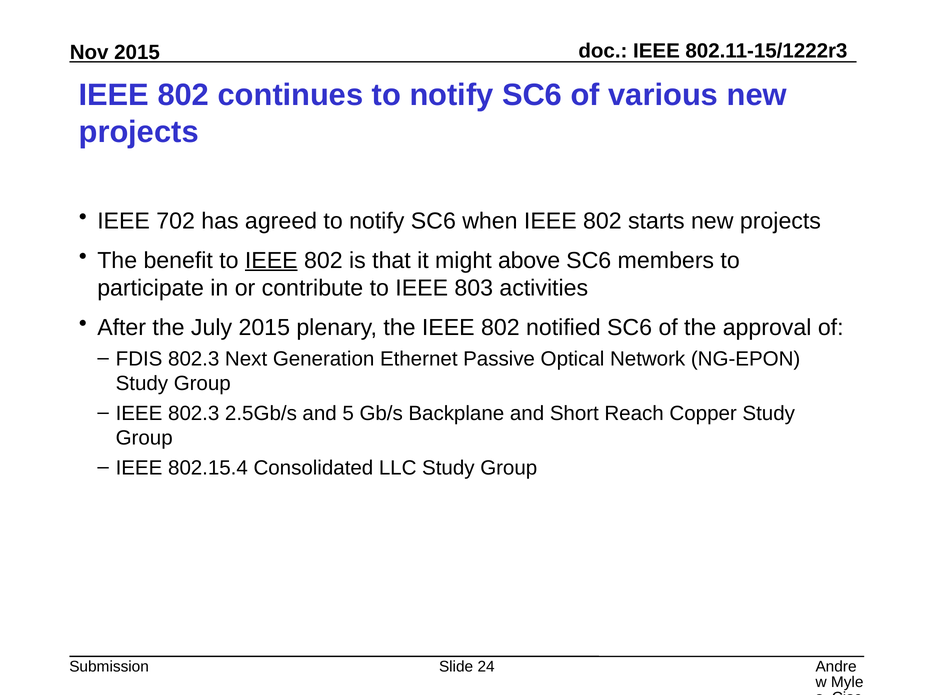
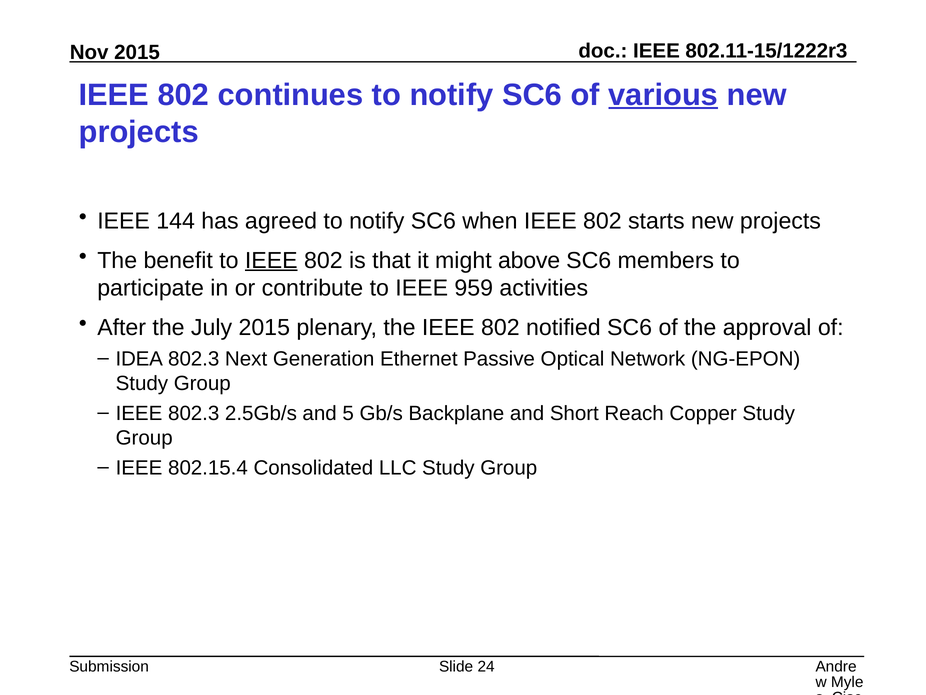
various underline: none -> present
702: 702 -> 144
803: 803 -> 959
FDIS: FDIS -> IDEA
